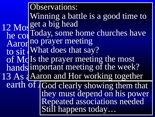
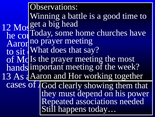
earth: earth -> cases
